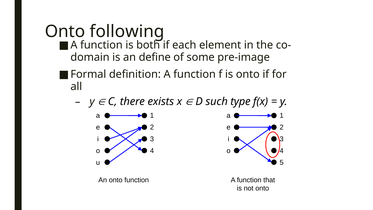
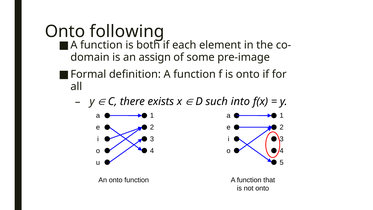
define: define -> assign
type: type -> into
